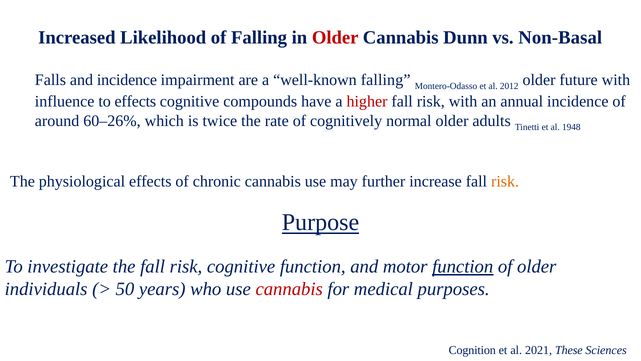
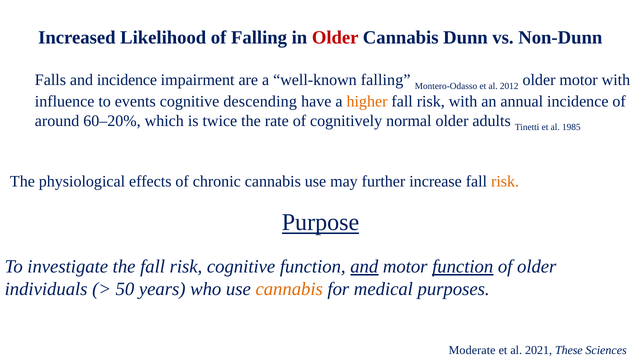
Non-Basal: Non-Basal -> Non-Dunn
older future: future -> motor
to effects: effects -> events
compounds: compounds -> descending
higher colour: red -> orange
60–26%: 60–26% -> 60–20%
1948: 1948 -> 1985
and at (364, 266) underline: none -> present
cannabis at (289, 289) colour: red -> orange
Cognition: Cognition -> Moderate
